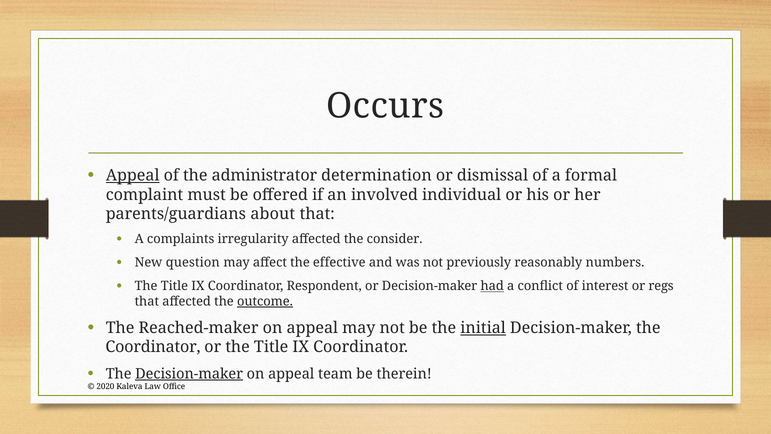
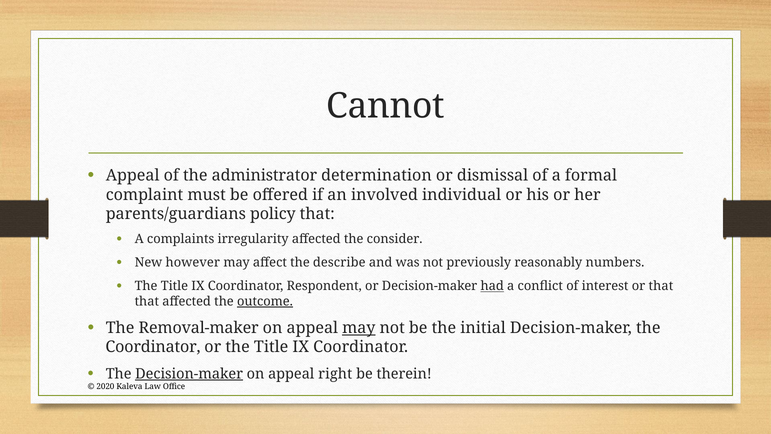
Occurs: Occurs -> Cannot
Appeal at (133, 175) underline: present -> none
about: about -> policy
question: question -> however
effective: effective -> describe
or regs: regs -> that
Reached-maker: Reached-maker -> Removal-maker
may at (359, 328) underline: none -> present
initial underline: present -> none
team: team -> right
